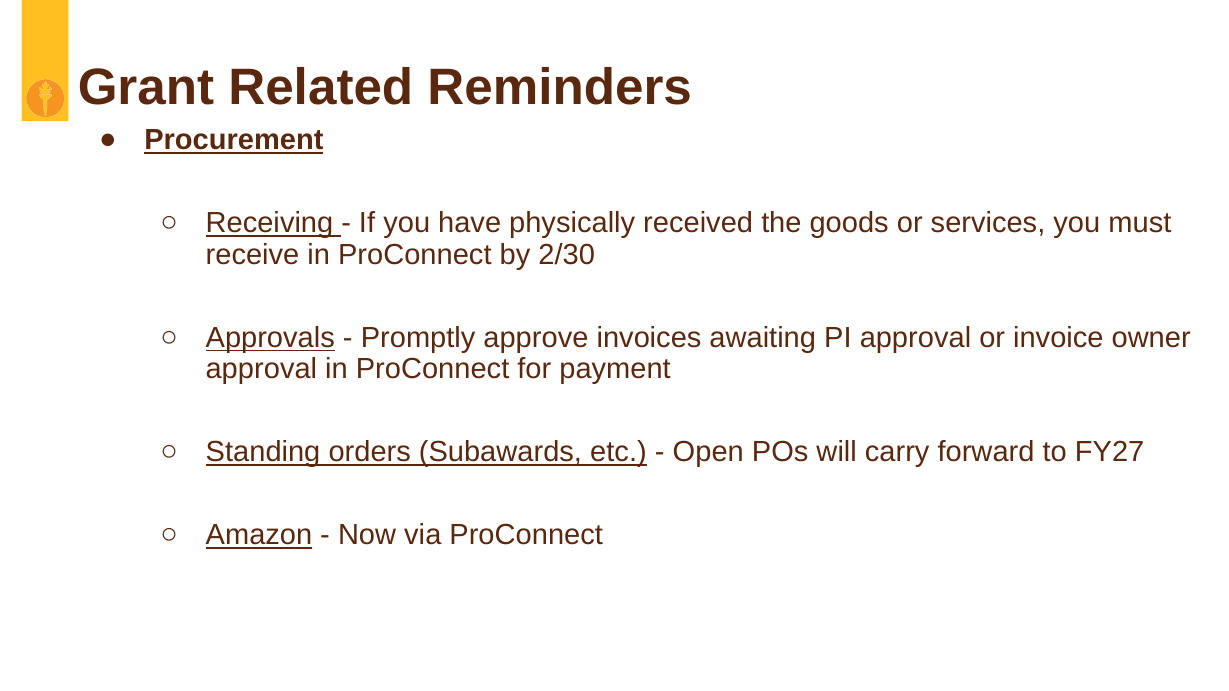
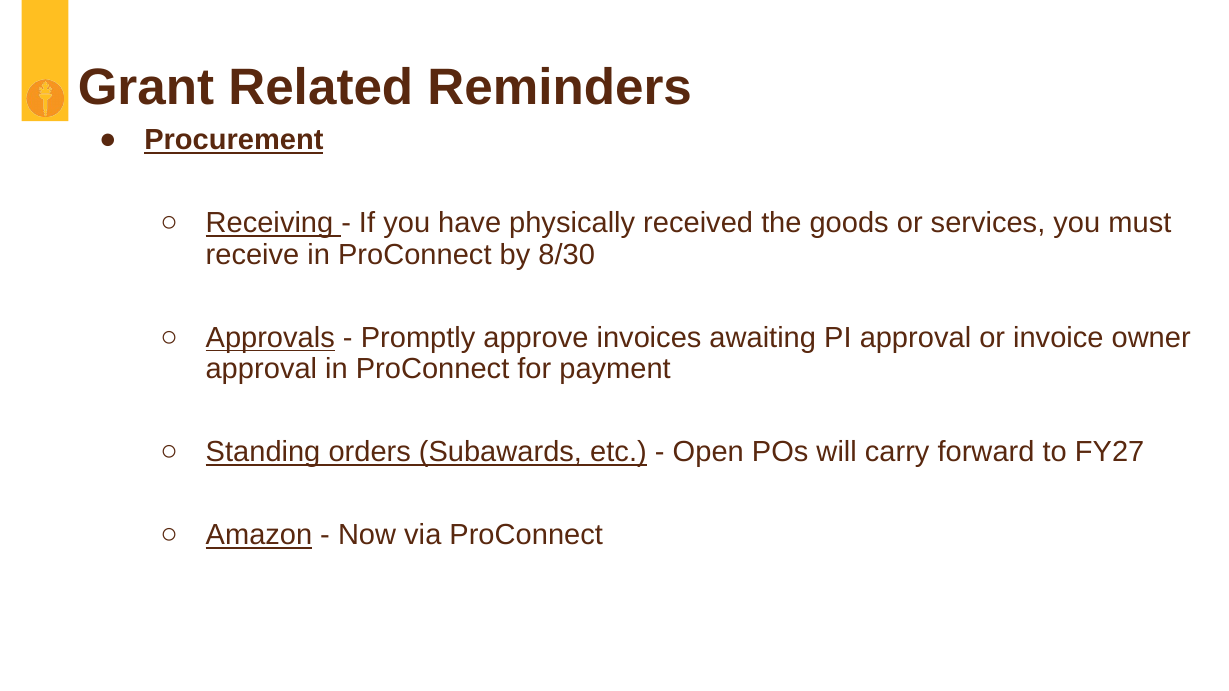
2/30: 2/30 -> 8/30
